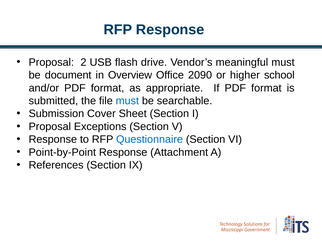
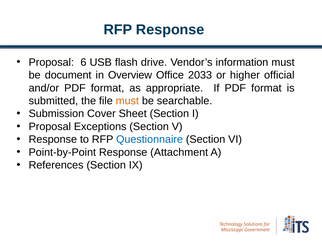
2: 2 -> 6
meaningful: meaningful -> information
2090: 2090 -> 2033
school: school -> official
must at (127, 101) colour: blue -> orange
